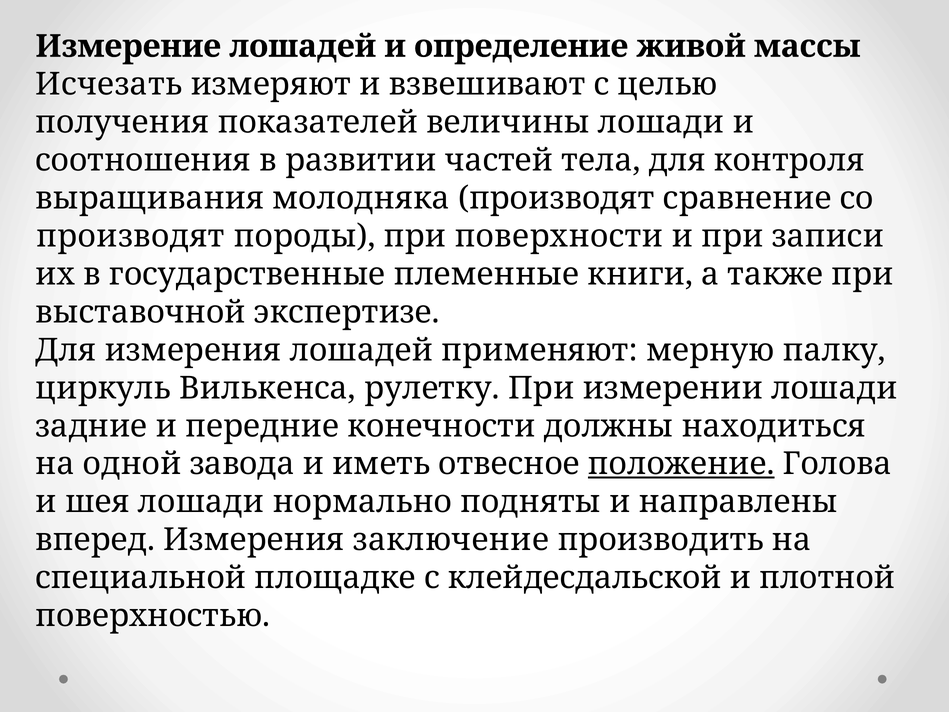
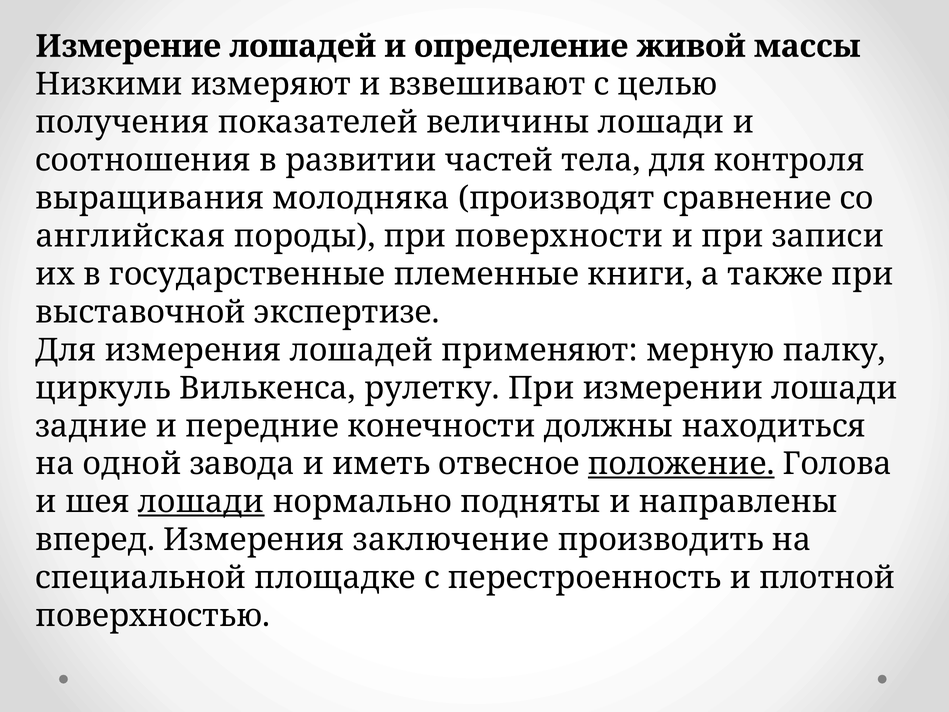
Исчезать: Исчезать -> Низкими
производят at (130, 236): производят -> английская
лошади at (201, 502) underline: none -> present
клейдесдальской: клейдесдальской -> перестроенность
